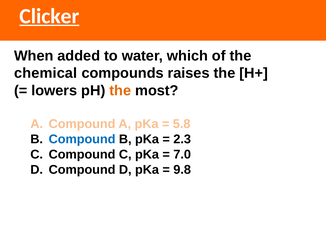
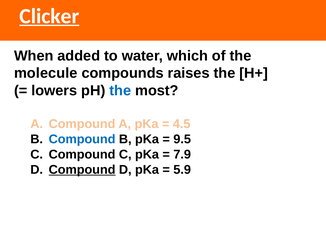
chemical: chemical -> molecule
the at (120, 91) colour: orange -> blue
5.8: 5.8 -> 4.5
2.3: 2.3 -> 9.5
7.0: 7.0 -> 7.9
Compound at (82, 170) underline: none -> present
9.8: 9.8 -> 5.9
